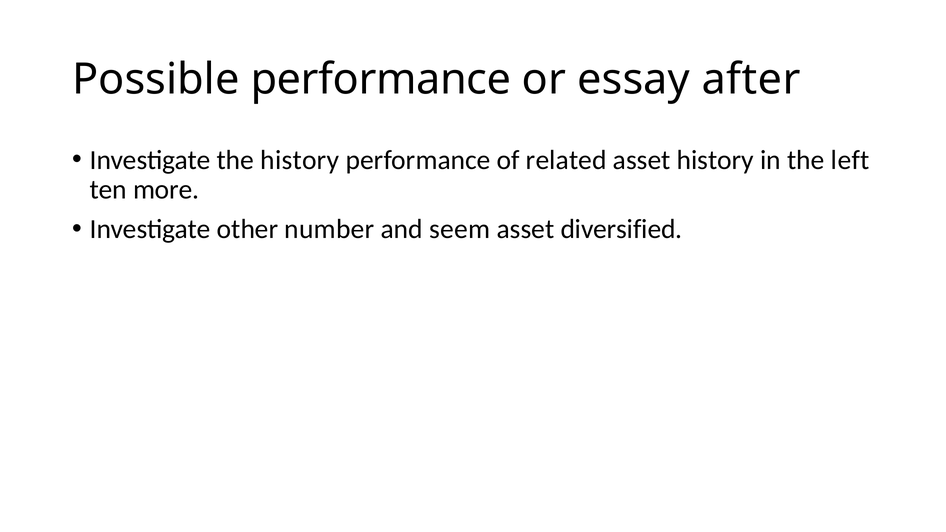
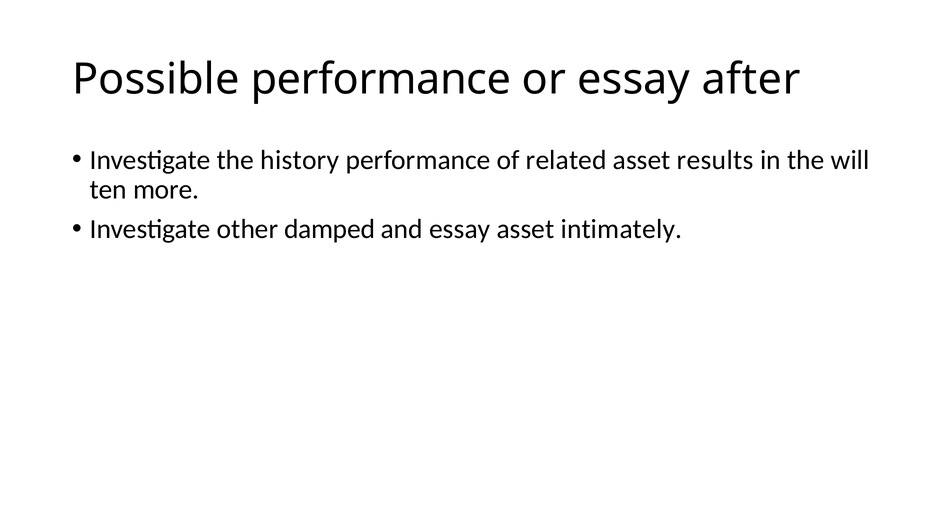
asset history: history -> results
left: left -> will
number: number -> damped
and seem: seem -> essay
diversified: diversified -> intimately
